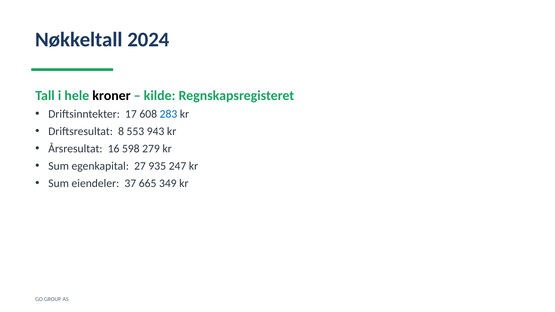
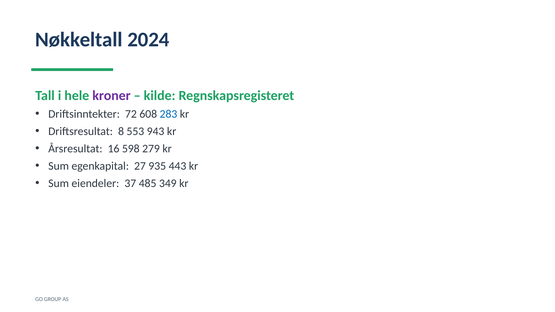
kroner colour: black -> purple
17: 17 -> 72
247: 247 -> 443
665: 665 -> 485
